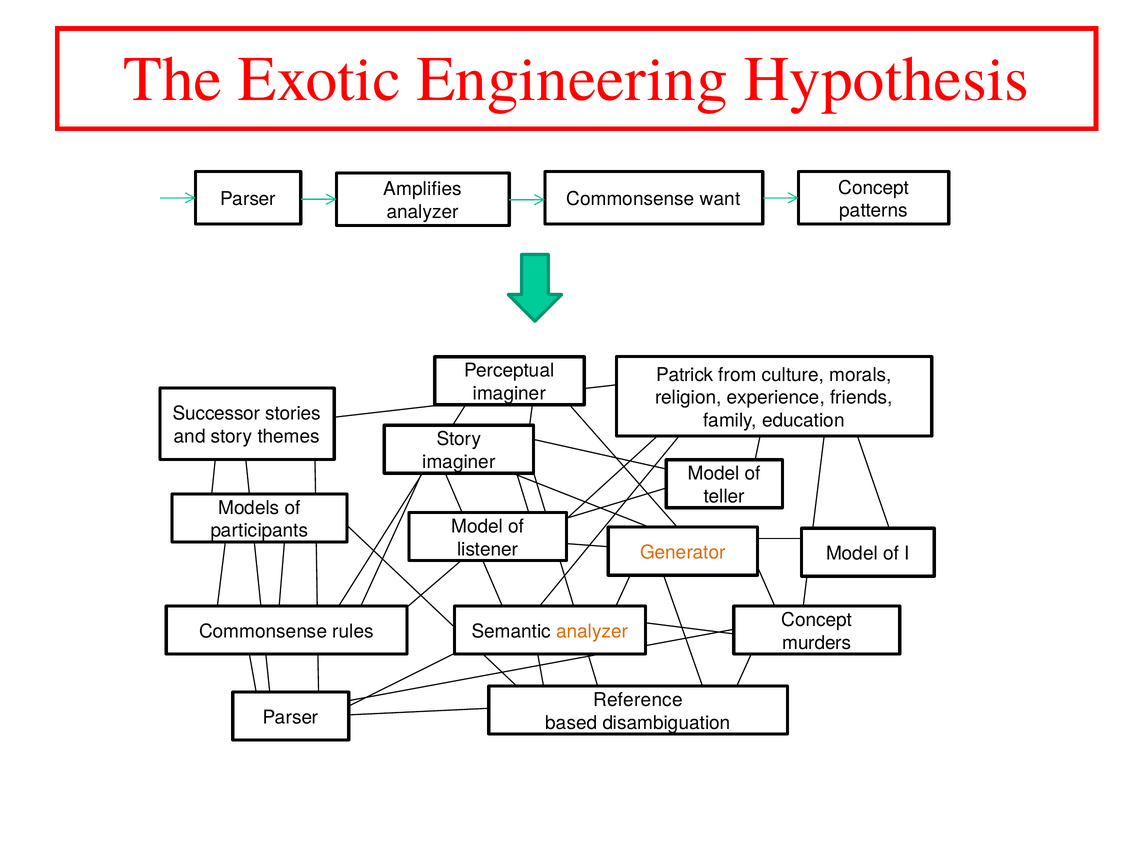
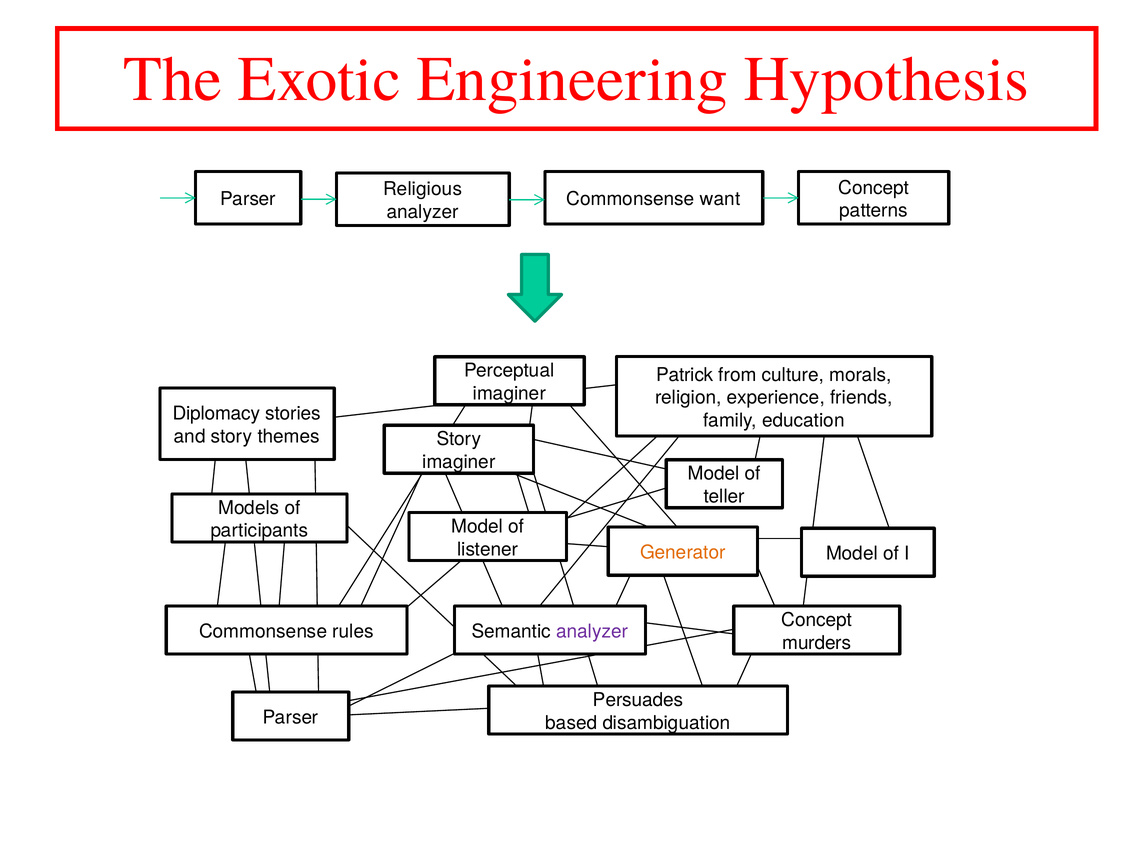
Amplifies: Amplifies -> Religious
Successor: Successor -> Diplomacy
analyzer at (592, 631) colour: orange -> purple
Reference: Reference -> Persuades
